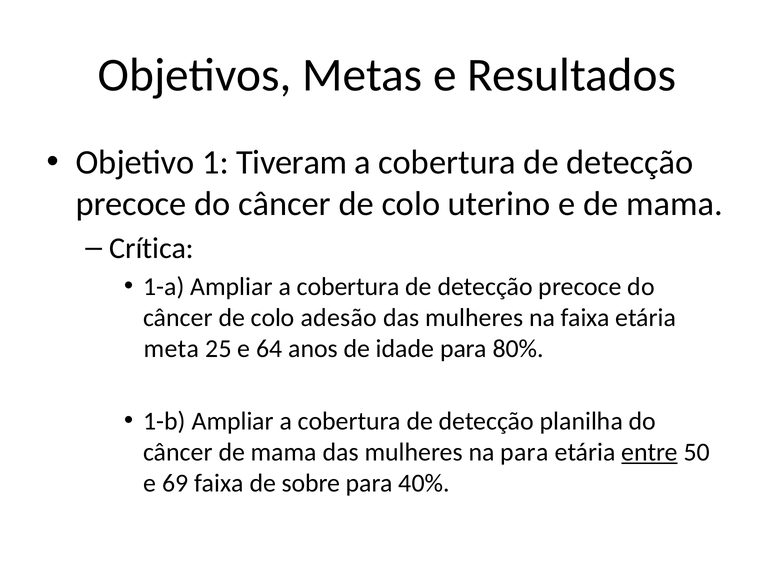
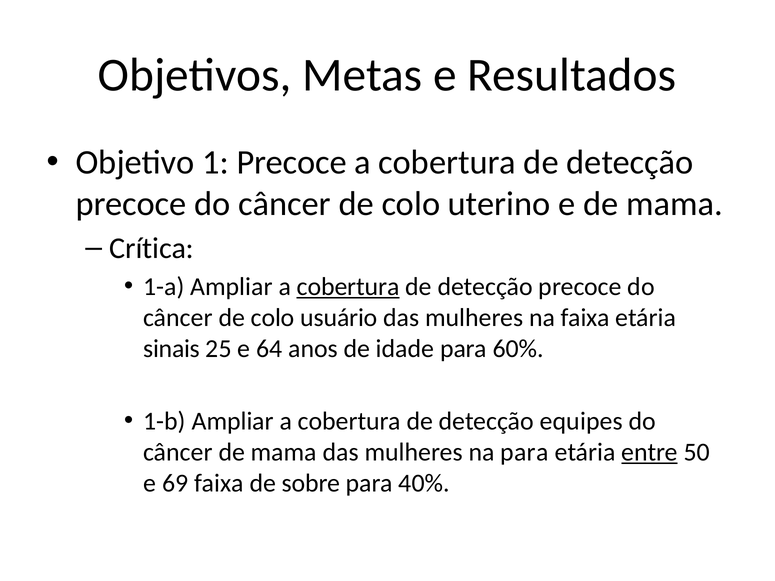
1 Tiveram: Tiveram -> Precoce
cobertura at (348, 287) underline: none -> present
adesão: adesão -> usuário
meta: meta -> sinais
80%: 80% -> 60%
planilha: planilha -> equipes
